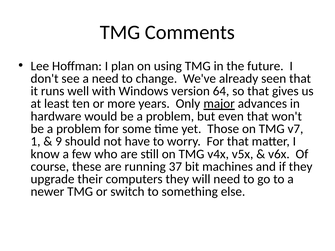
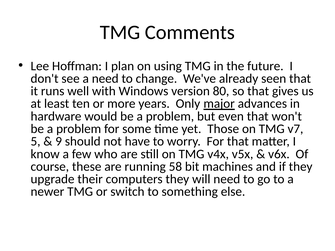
64: 64 -> 80
1: 1 -> 5
37: 37 -> 58
